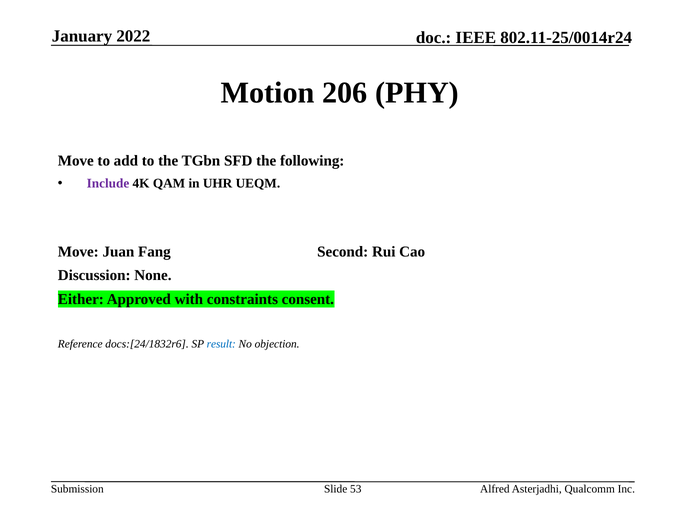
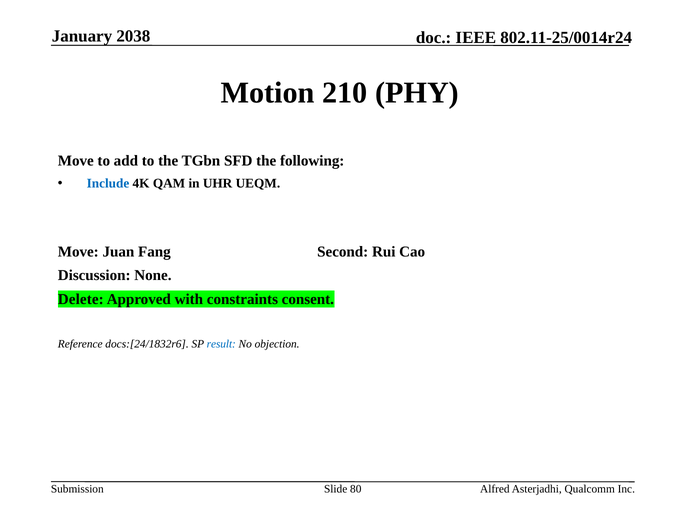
2022: 2022 -> 2038
206: 206 -> 210
Include colour: purple -> blue
Either: Either -> Delete
53: 53 -> 80
